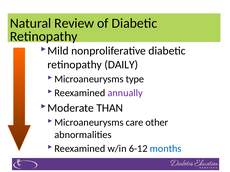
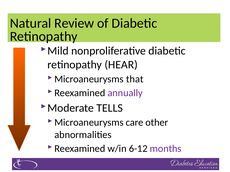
DAILY: DAILY -> HEAR
type: type -> that
THAN: THAN -> TELLS
months colour: blue -> purple
